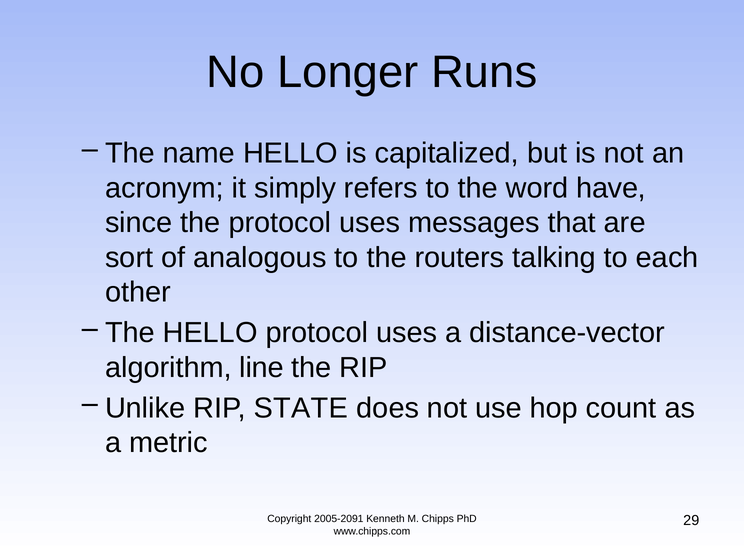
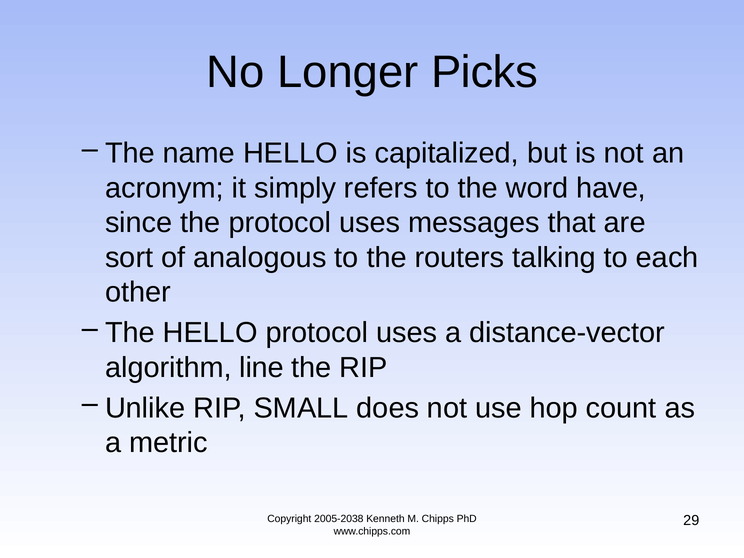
Runs: Runs -> Picks
STATE: STATE -> SMALL
2005-2091: 2005-2091 -> 2005-2038
